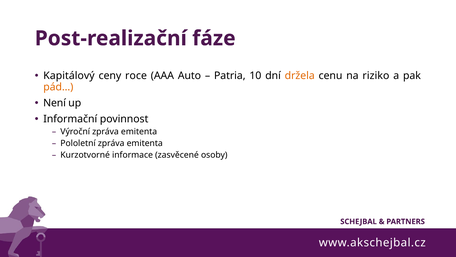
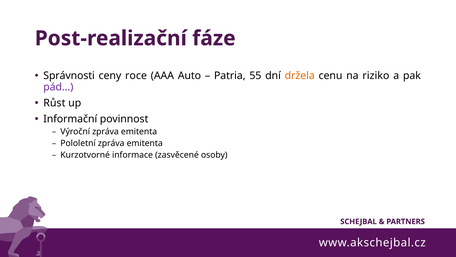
Kapitálový: Kapitálový -> Správnosti
10: 10 -> 55
pád… colour: orange -> purple
Není: Není -> Růst
